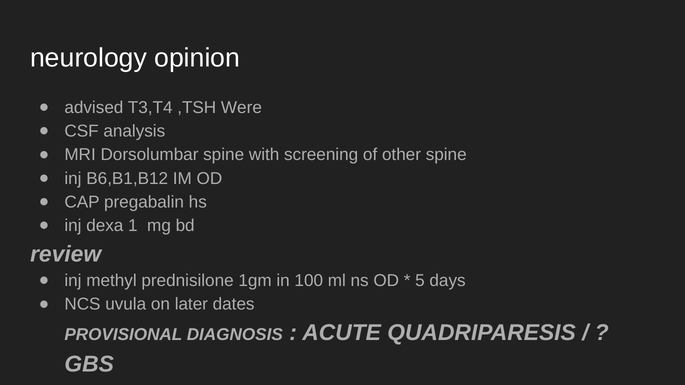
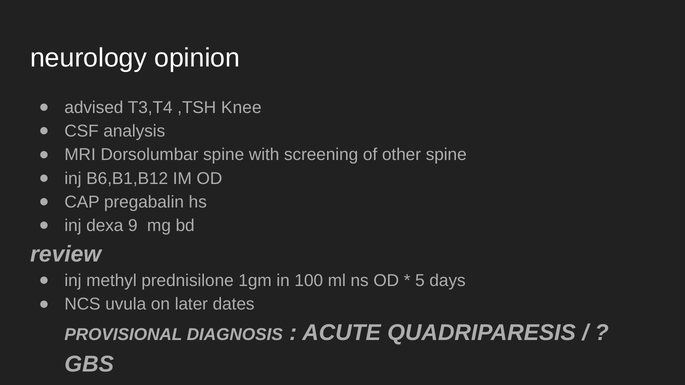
Were: Were -> Knee
1: 1 -> 9
